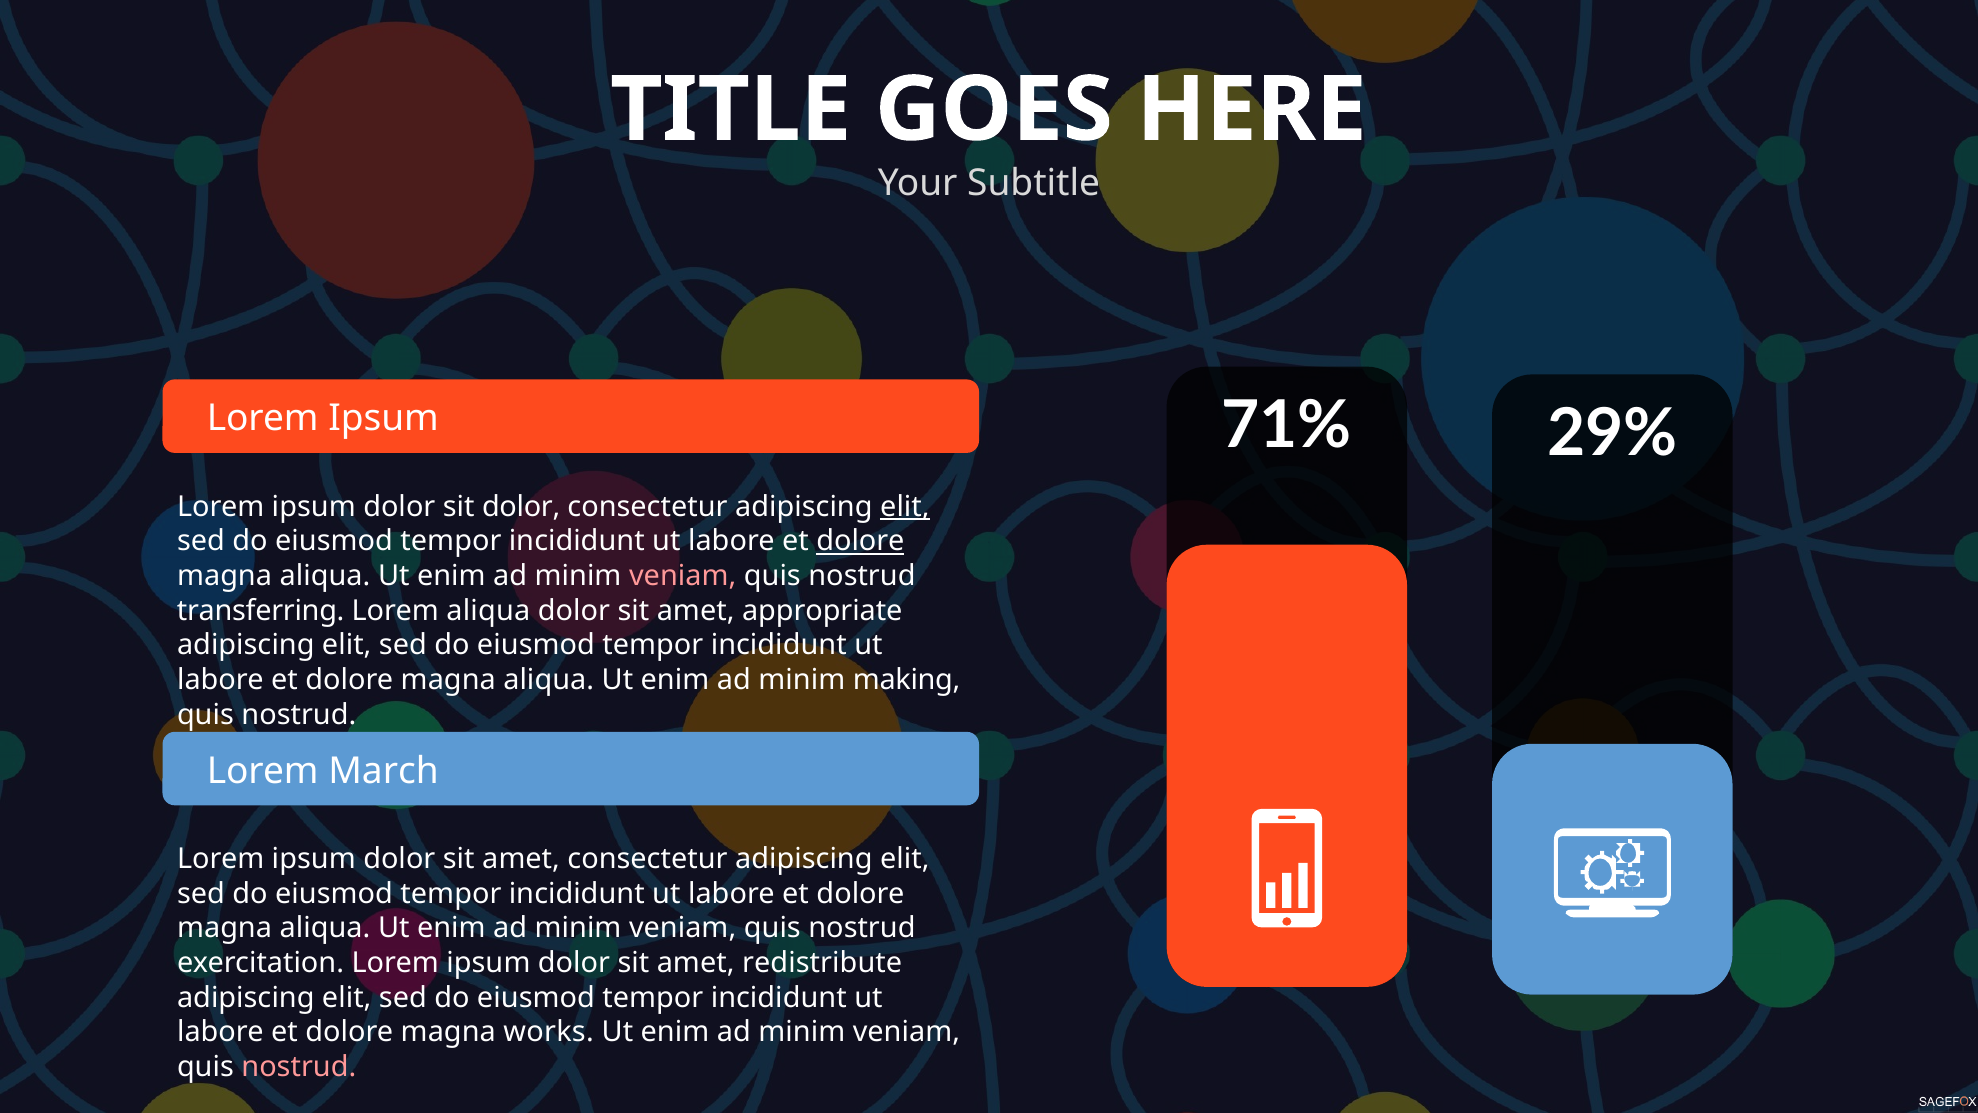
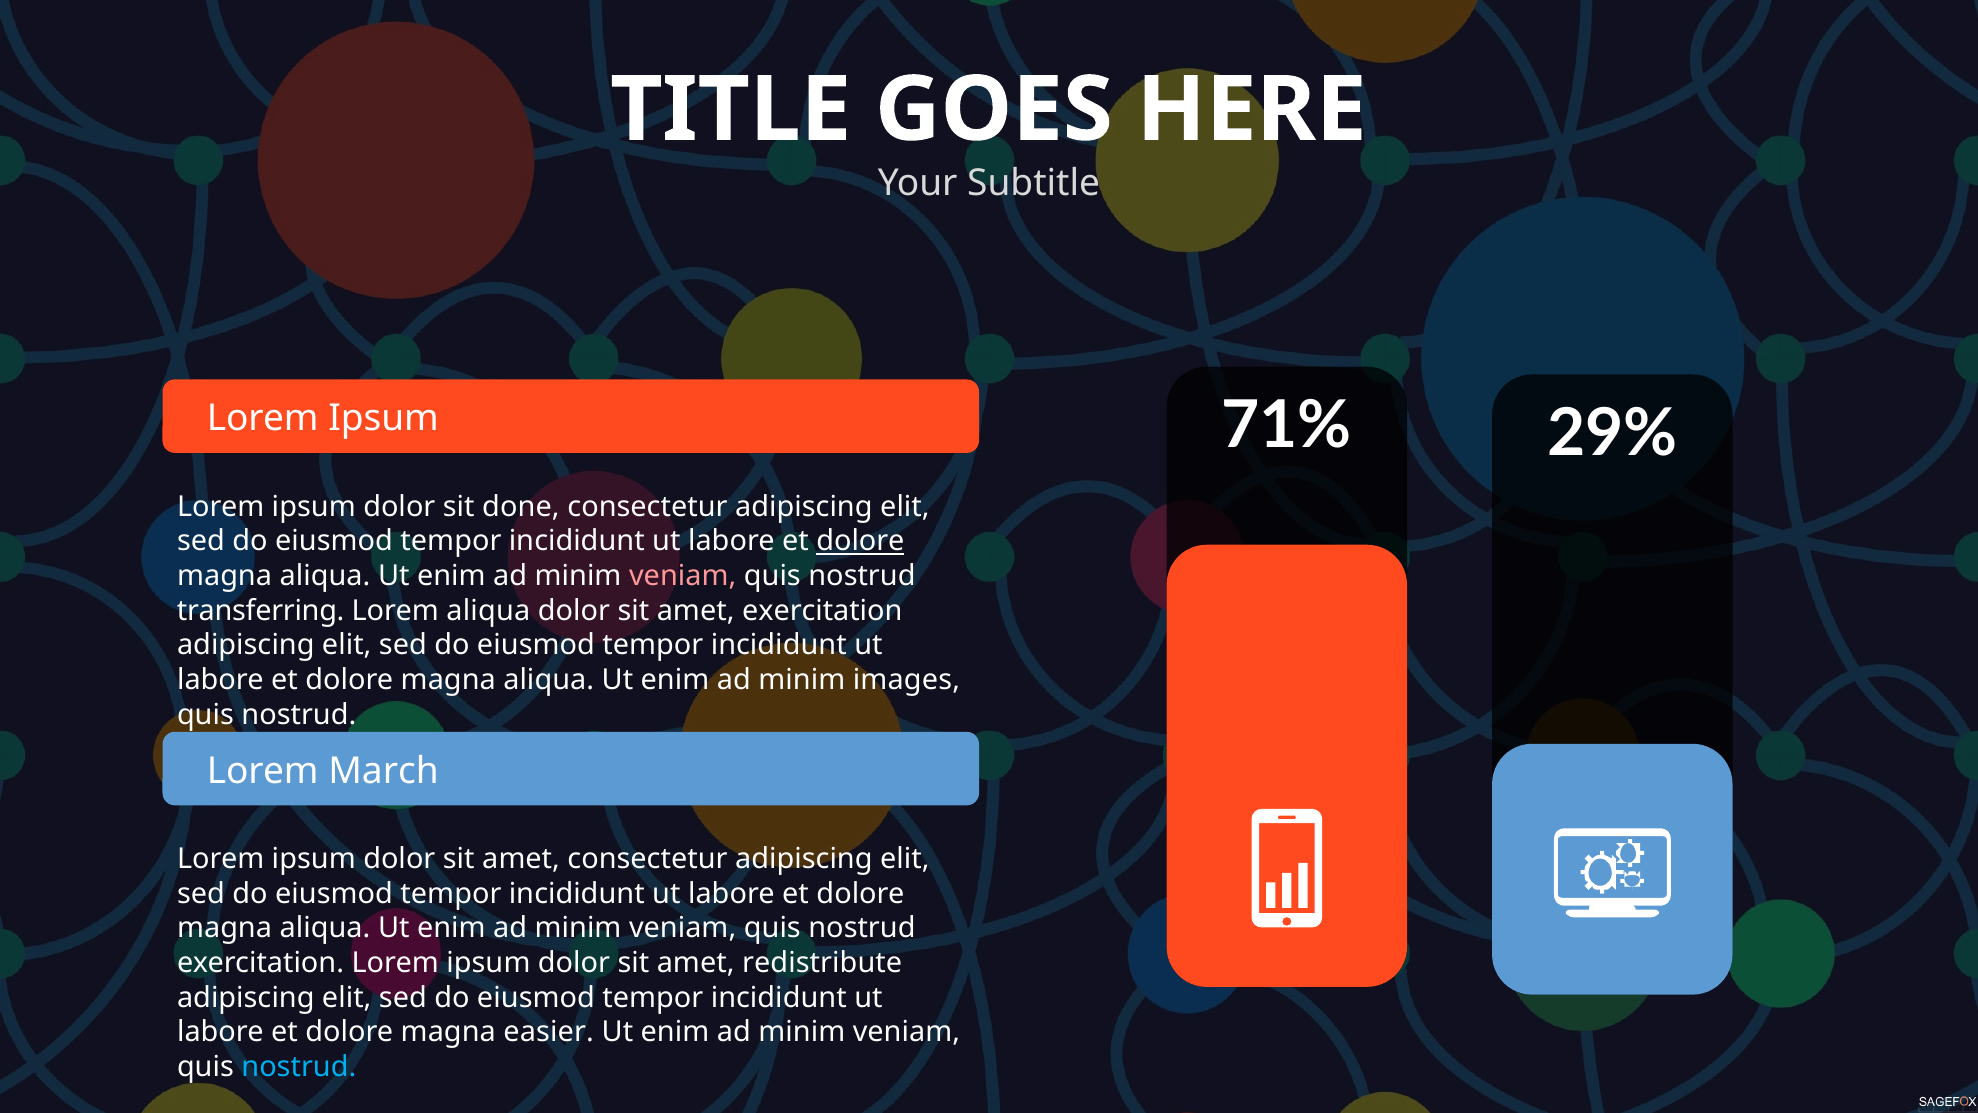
sit dolor: dolor -> done
elit at (905, 507) underline: present -> none
amet appropriate: appropriate -> exercitation
making: making -> images
works: works -> easier
nostrud at (299, 1067) colour: pink -> light blue
